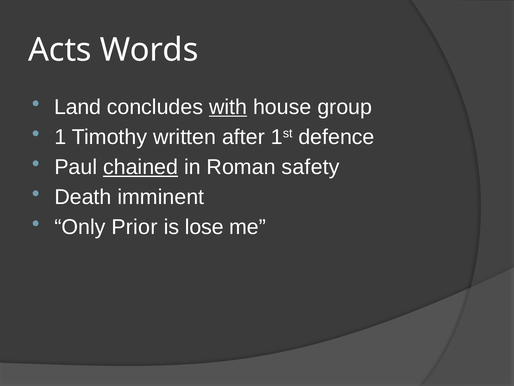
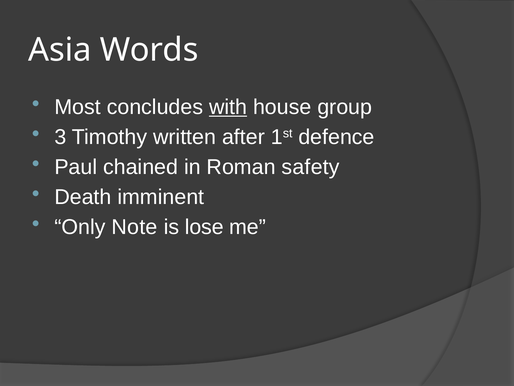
Acts: Acts -> Asia
Land: Land -> Most
1: 1 -> 3
chained underline: present -> none
Prior: Prior -> Note
